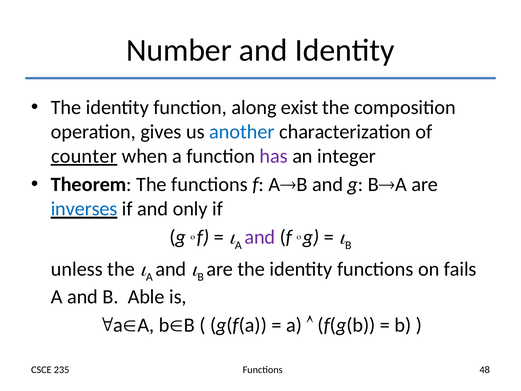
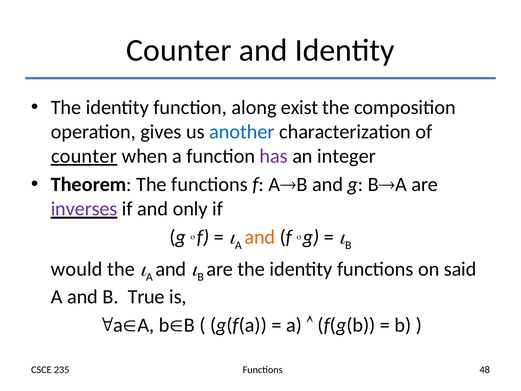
Number at (179, 50): Number -> Counter
inverses colour: blue -> purple
and at (260, 237) colour: purple -> orange
unless: unless -> would
fails: fails -> said
Able: Able -> True
